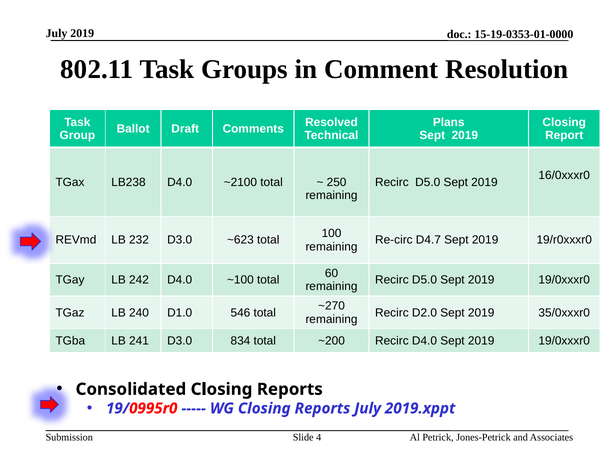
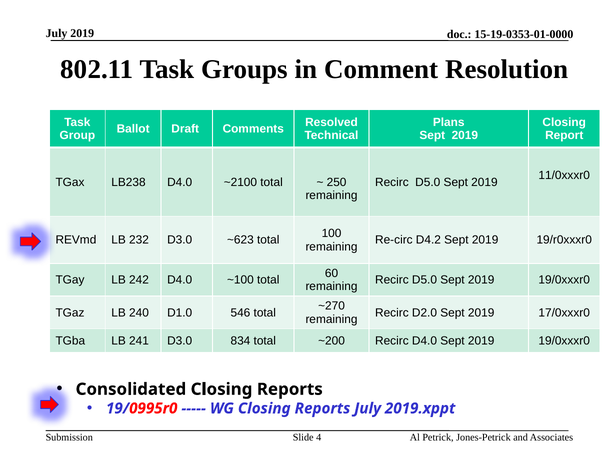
16/0xxxr0: 16/0xxxr0 -> 11/0xxxr0
D4.7: D4.7 -> D4.2
35/0xxxr0: 35/0xxxr0 -> 17/0xxxr0
